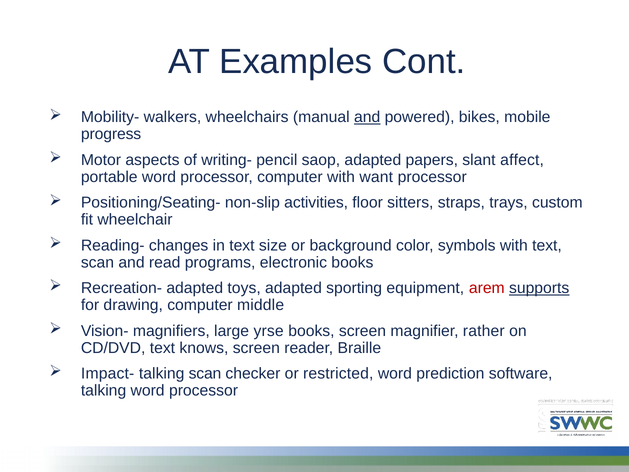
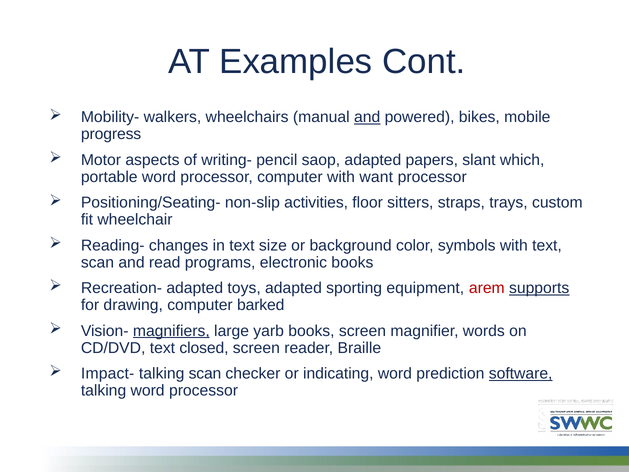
affect: affect -> which
middle: middle -> barked
magnifiers underline: none -> present
yrse: yrse -> yarb
rather: rather -> words
knows: knows -> closed
restricted: restricted -> indicating
software underline: none -> present
